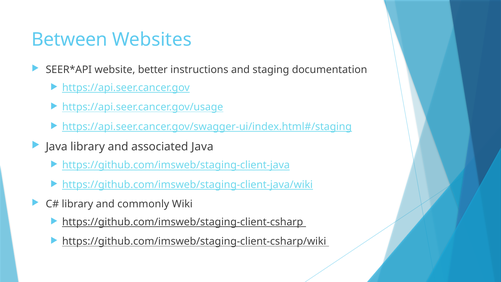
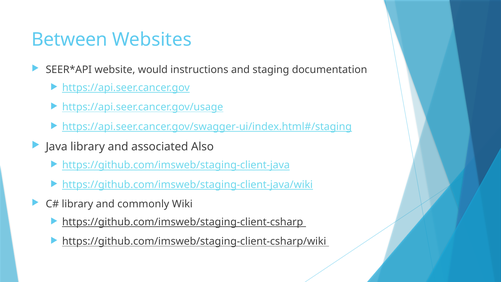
better: better -> would
associated Java: Java -> Also
